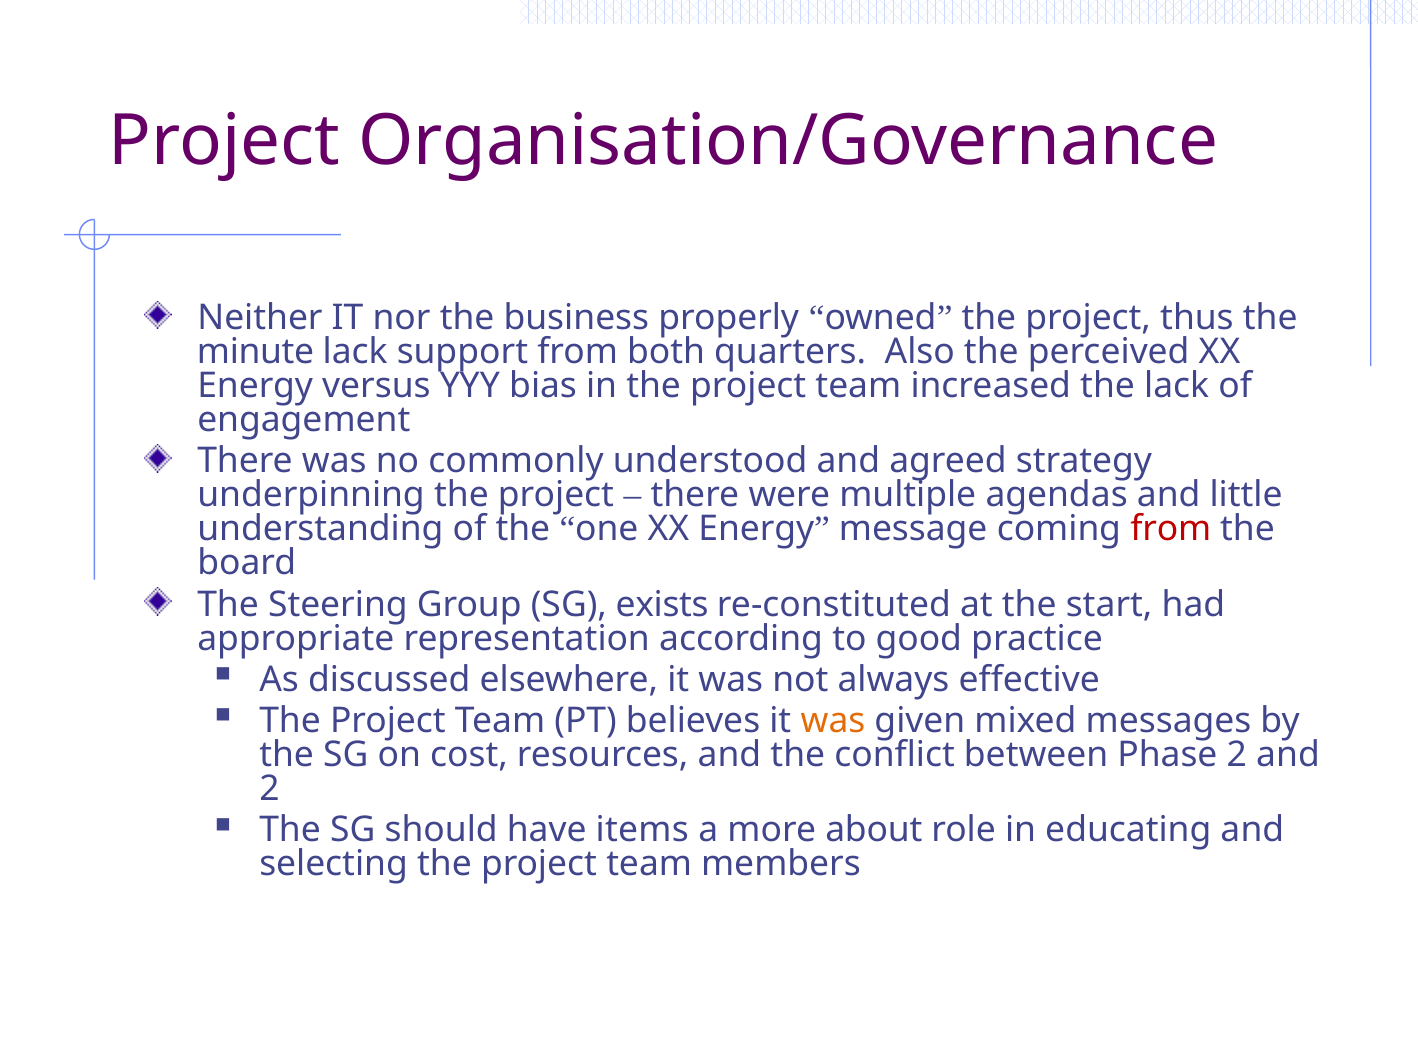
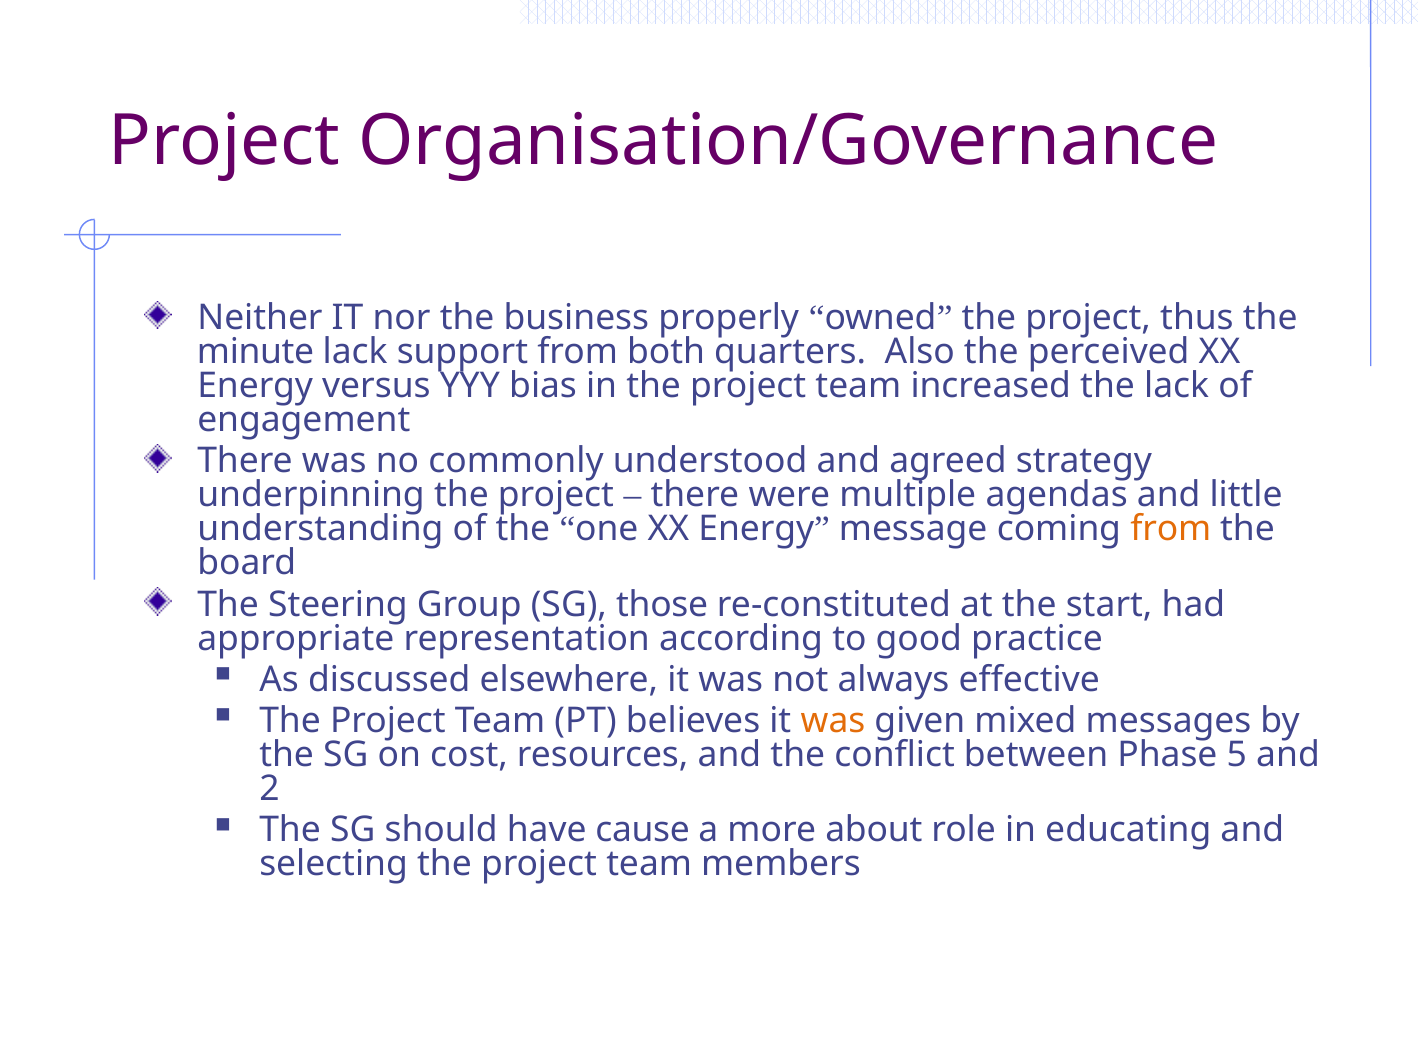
from at (1171, 529) colour: red -> orange
exists: exists -> those
Phase 2: 2 -> 5
items: items -> cause
